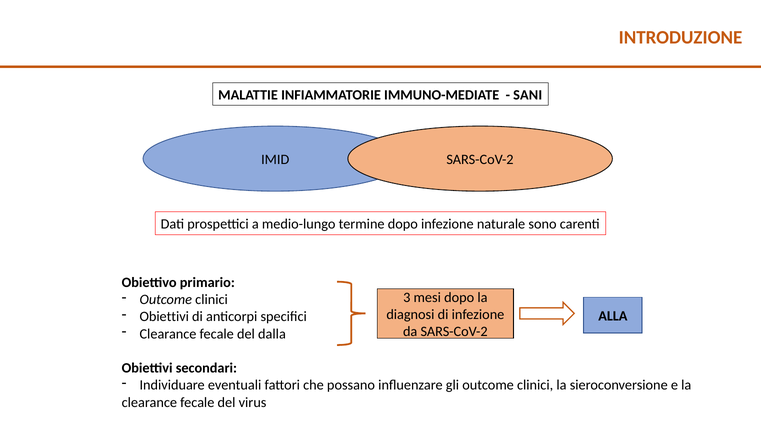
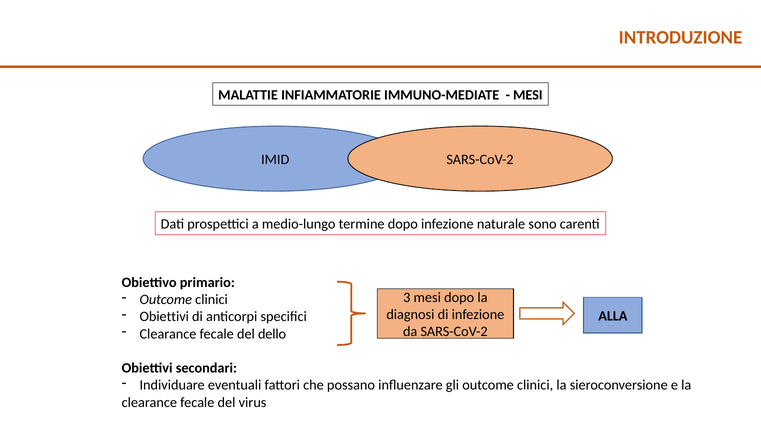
SANI at (528, 95): SANI -> MESI
dalla: dalla -> dello
